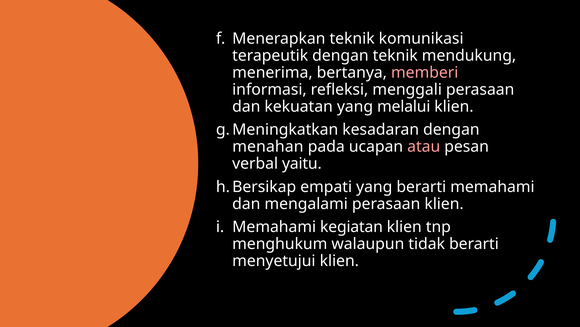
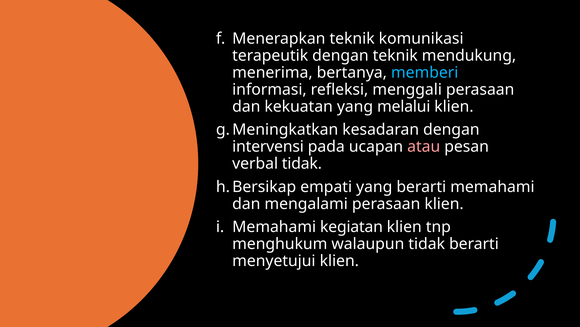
memberi colour: pink -> light blue
menahan: menahan -> intervensi
verbal yaitu: yaitu -> tidak
